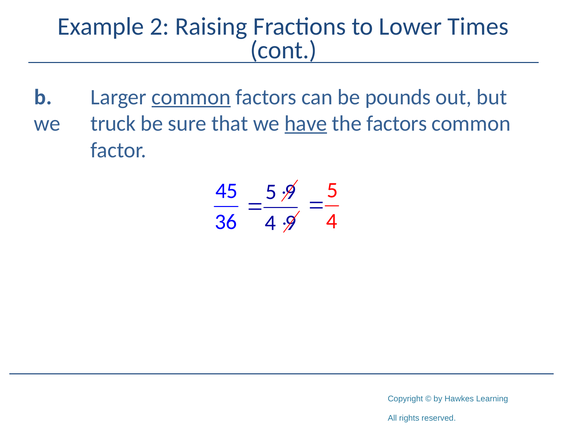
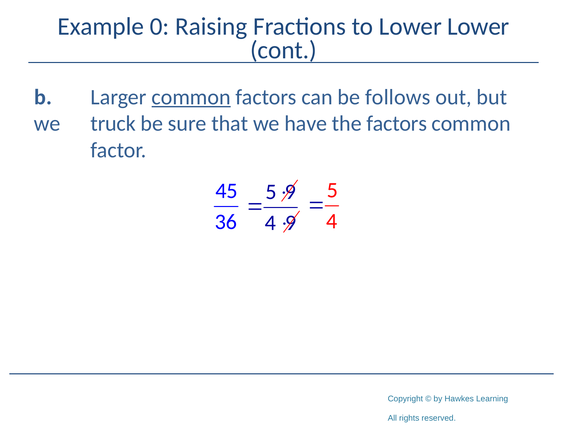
2: 2 -> 0
Lower Times: Times -> Lower
pounds: pounds -> follows
have underline: present -> none
